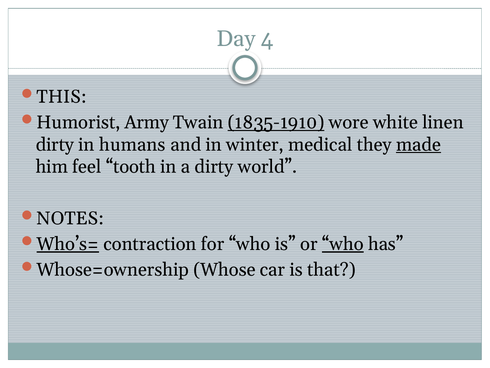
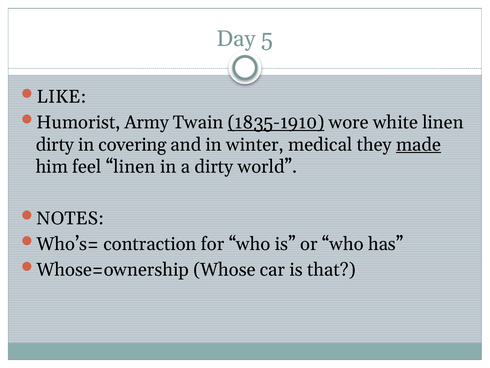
4: 4 -> 5
THIS: THIS -> LIKE
humans: humans -> covering
feel tooth: tooth -> linen
Who’s= underline: present -> none
who at (343, 244) underline: present -> none
